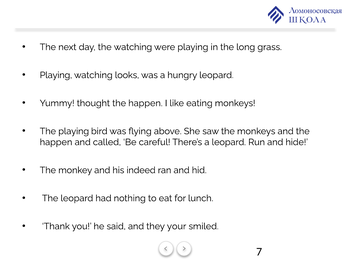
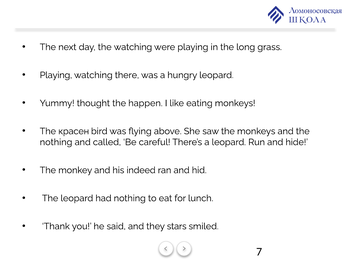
looks: looks -> there
The playing: playing -> красен
happen at (56, 142): happen -> nothing
your: your -> stars
